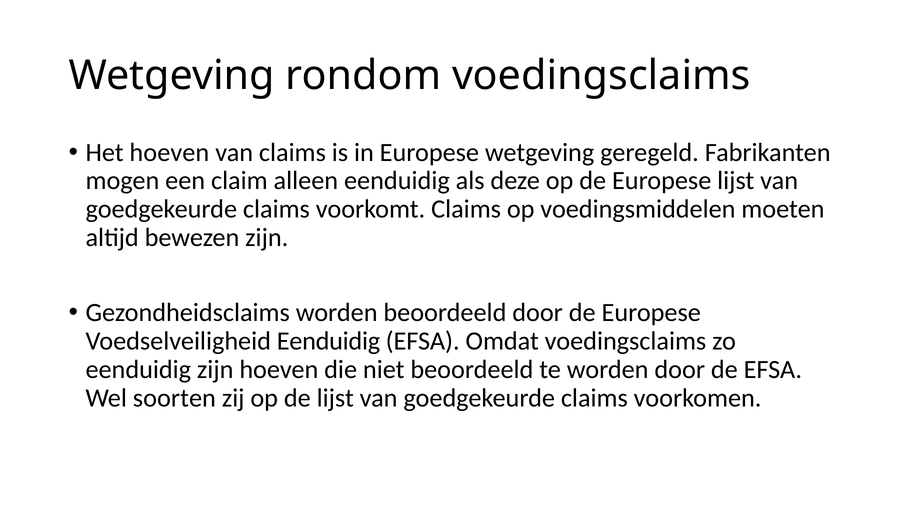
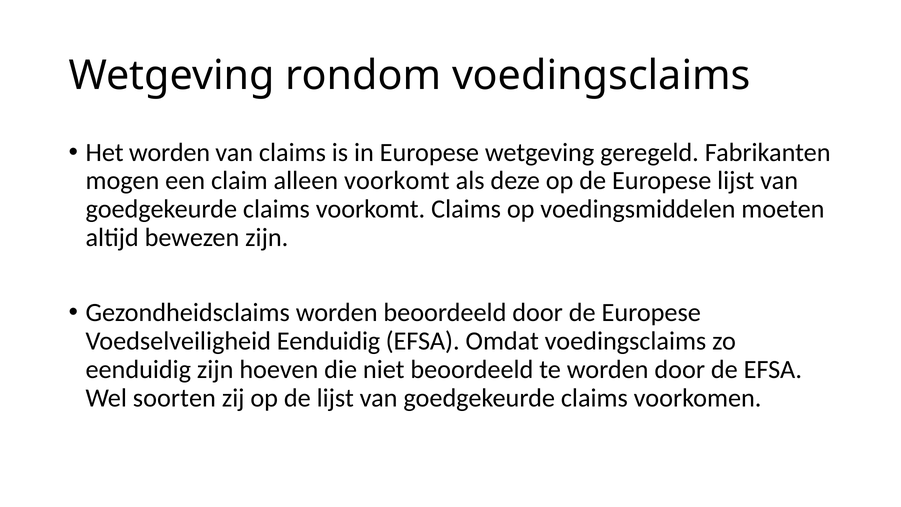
Het hoeven: hoeven -> worden
alleen eenduidig: eenduidig -> voorkomt
